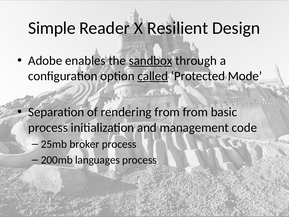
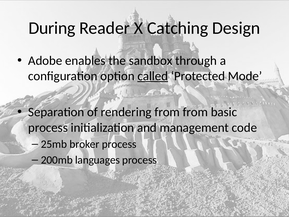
Simple: Simple -> During
Resilient: Resilient -> Catching
sandbox underline: present -> none
